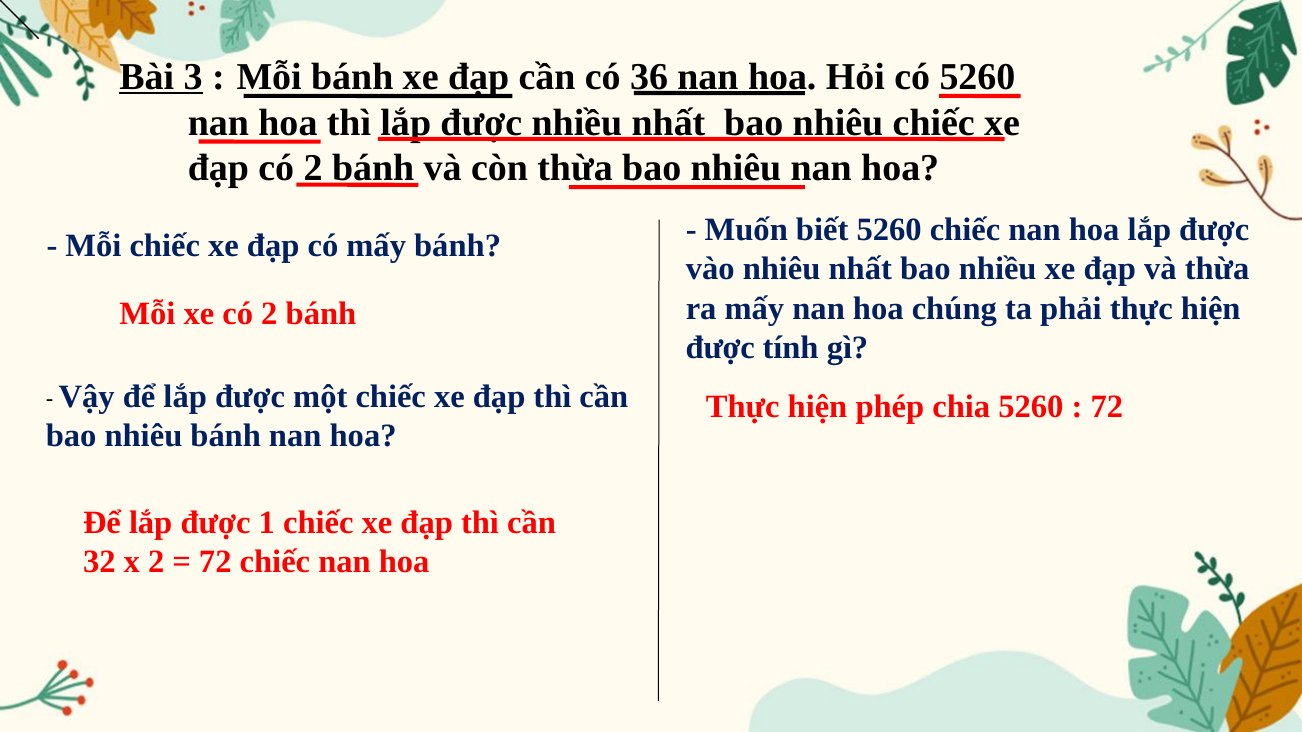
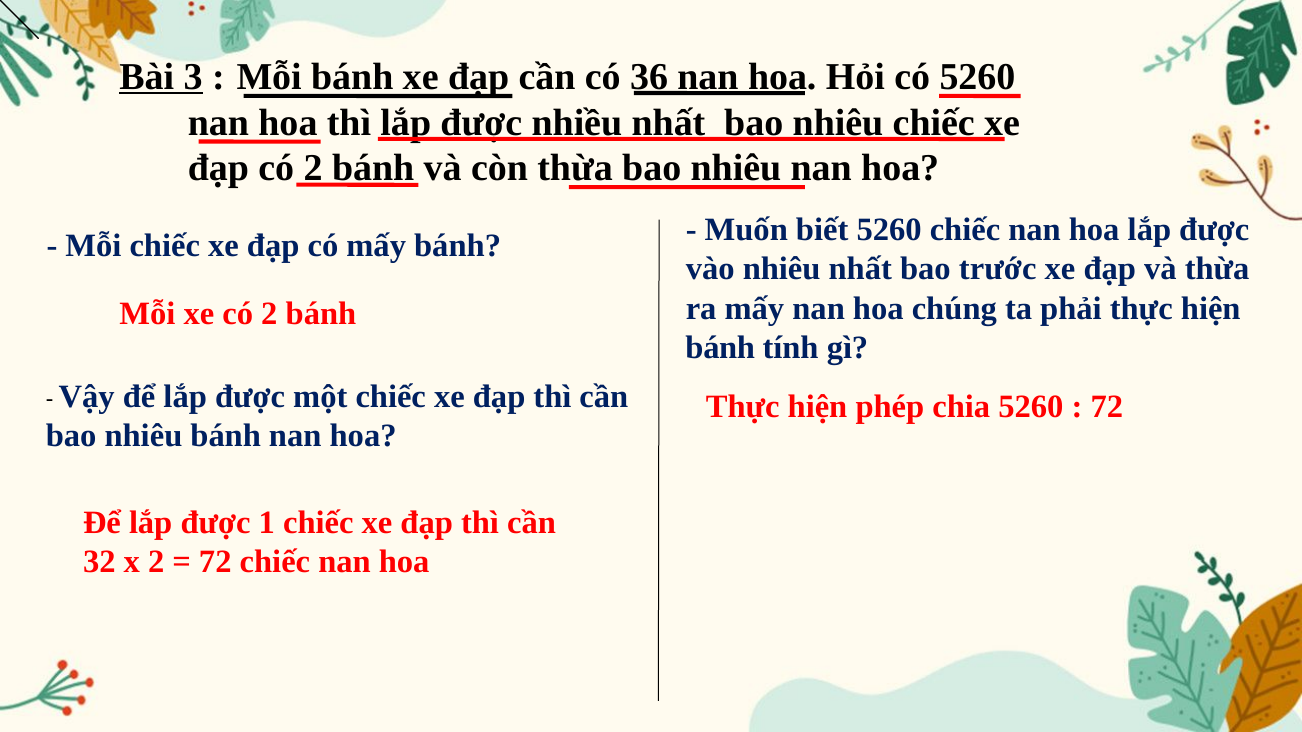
bao nhiều: nhiều -> trước
được at (720, 347): được -> bánh
